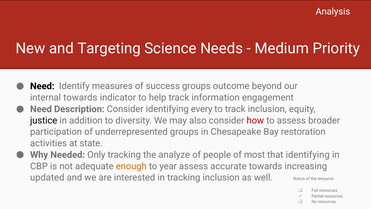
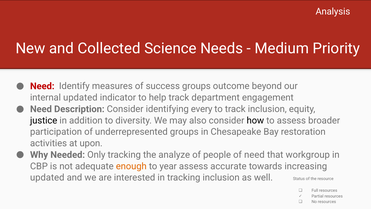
Targeting: Targeting -> Collected
Need at (42, 86) colour: black -> red
internal towards: towards -> updated
information: information -> department
how colour: red -> black
state: state -> upon
of most: most -> need
that identifying: identifying -> workgroup
